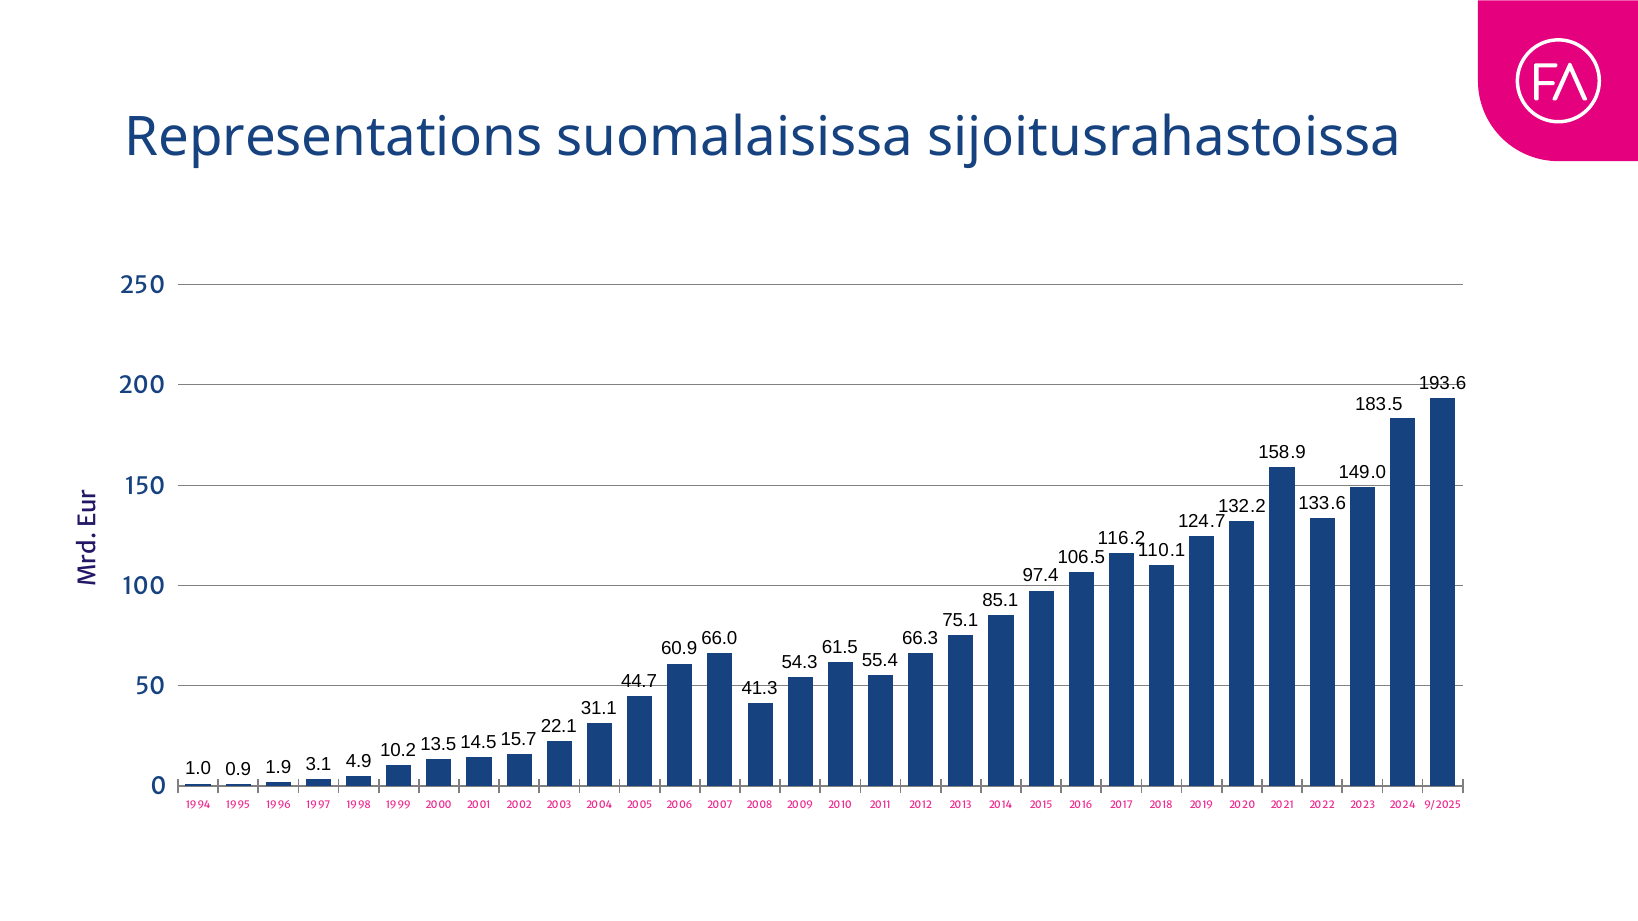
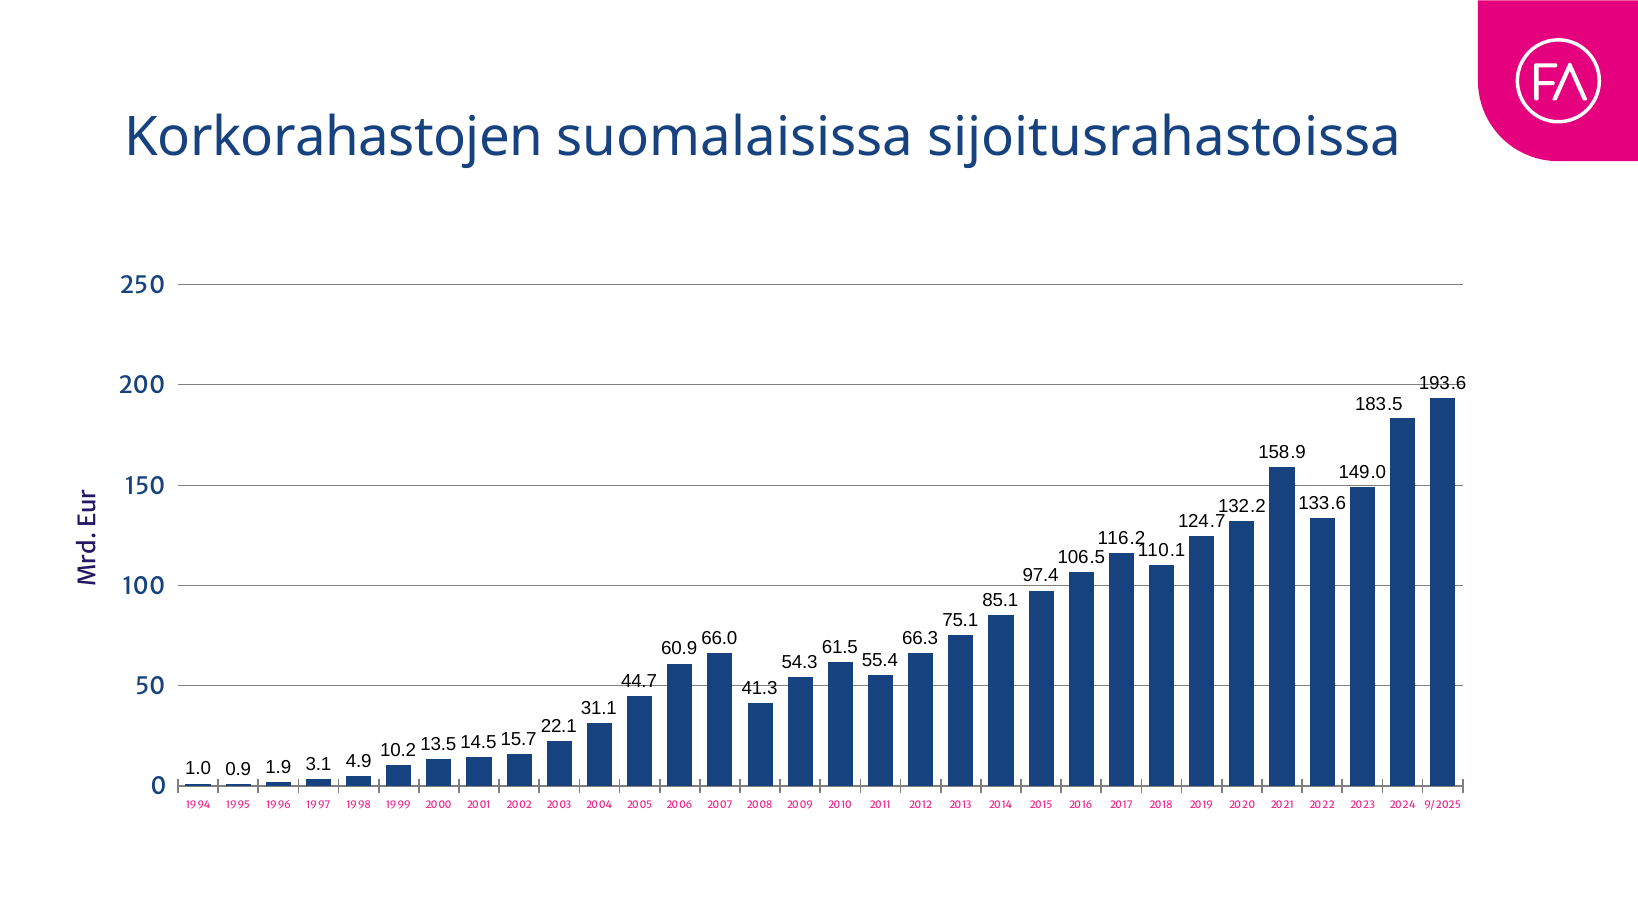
Representations: Representations -> Korkorahastojen
